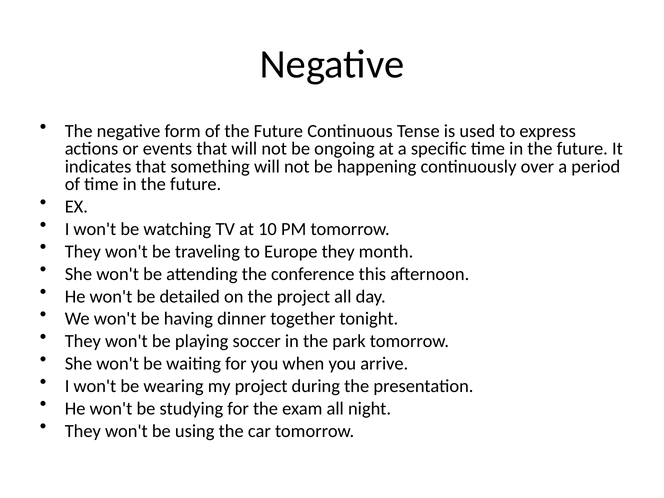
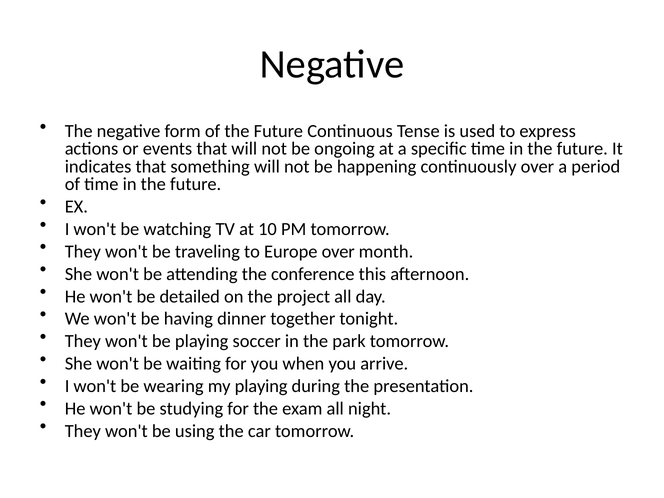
Europe they: they -> over
my project: project -> playing
